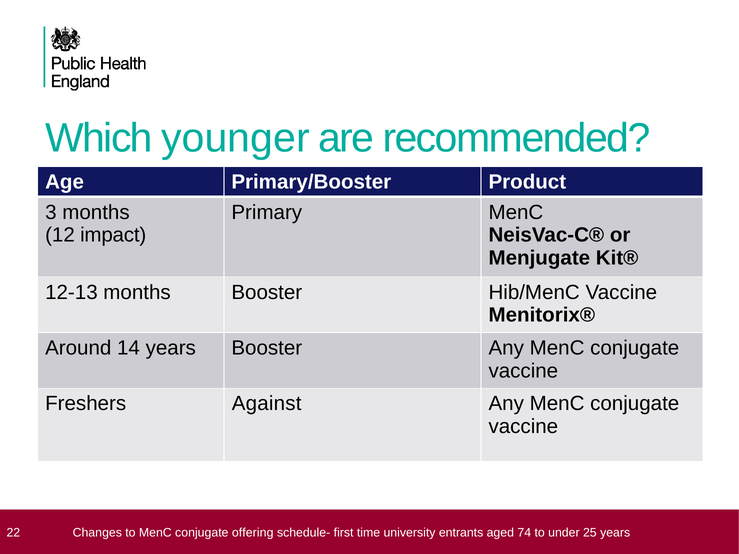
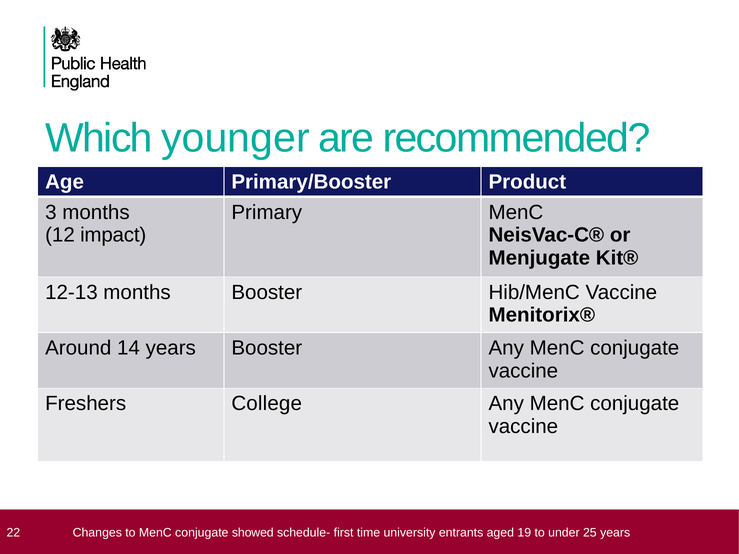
Against: Against -> College
offering: offering -> showed
74: 74 -> 19
